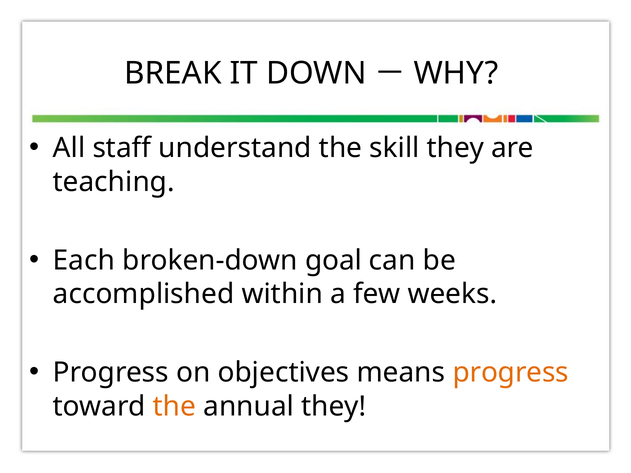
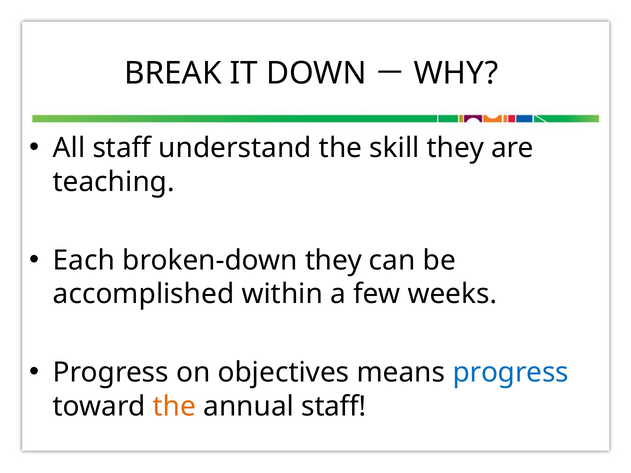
broken-down goal: goal -> they
progress at (511, 373) colour: orange -> blue
annual they: they -> staff
